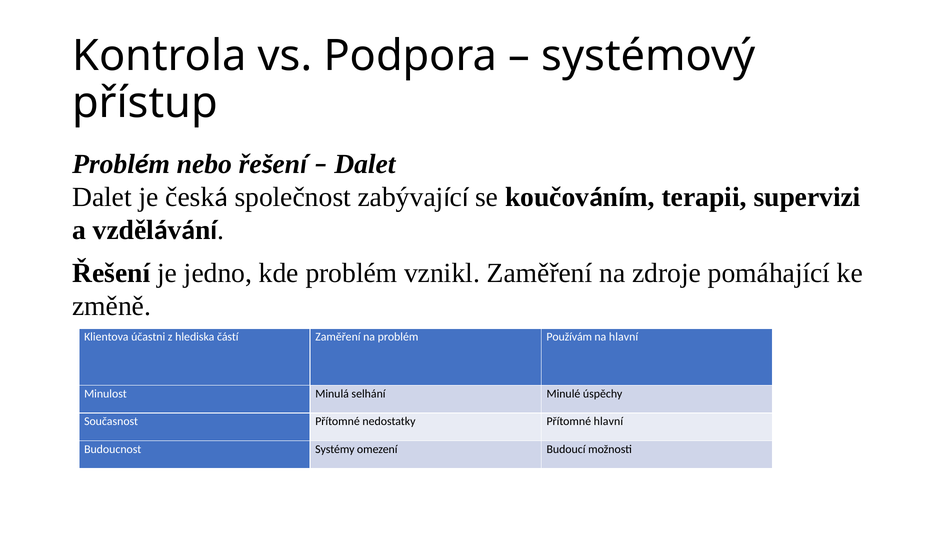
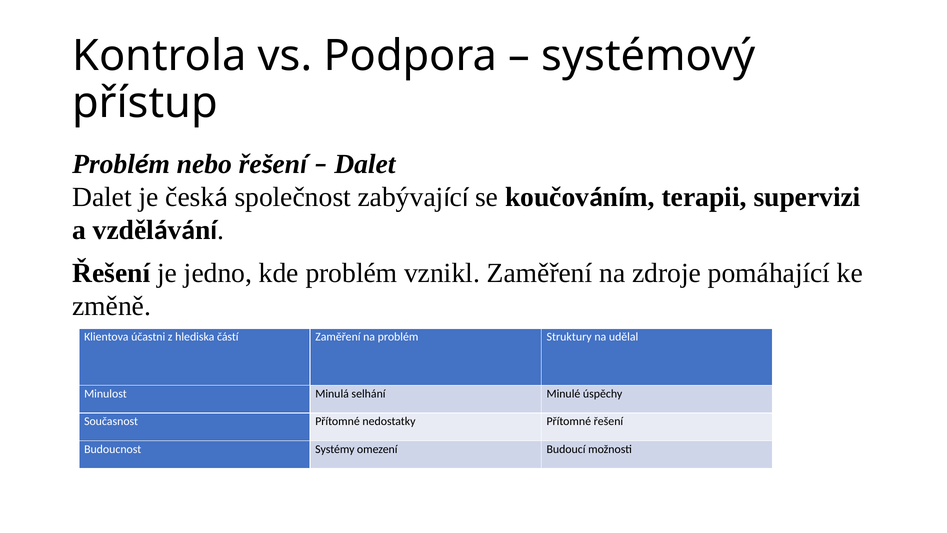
Používám: Používám -> Struktury
na hlavní: hlavní -> udělal
Přítomné hlavní: hlavní -> řešení
